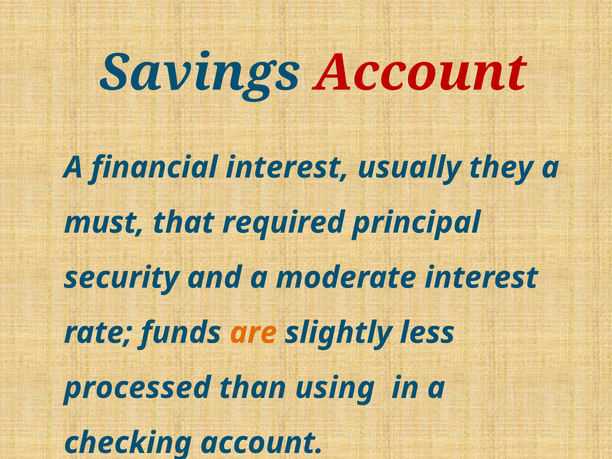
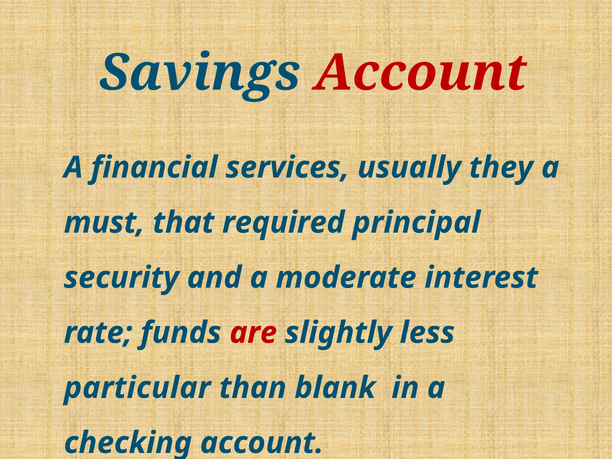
financial interest: interest -> services
are colour: orange -> red
processed: processed -> particular
using: using -> blank
